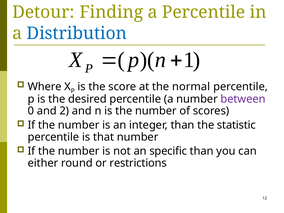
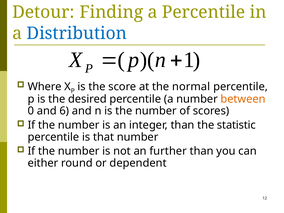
between colour: purple -> orange
2: 2 -> 6
specific: specific -> further
restrictions: restrictions -> dependent
